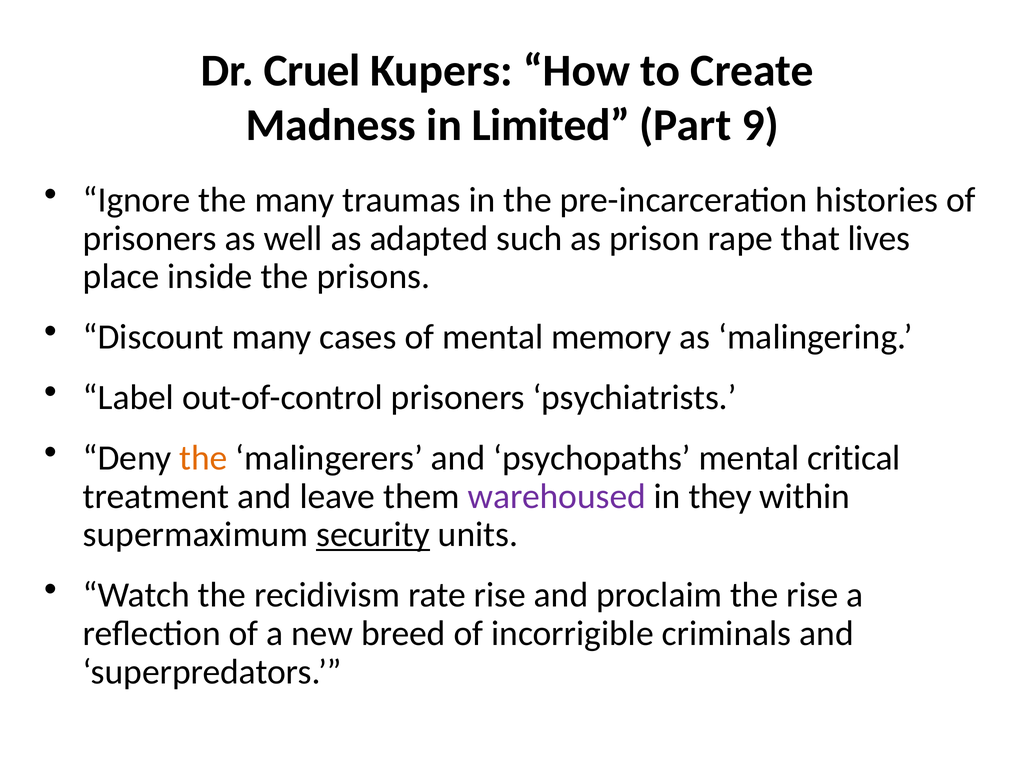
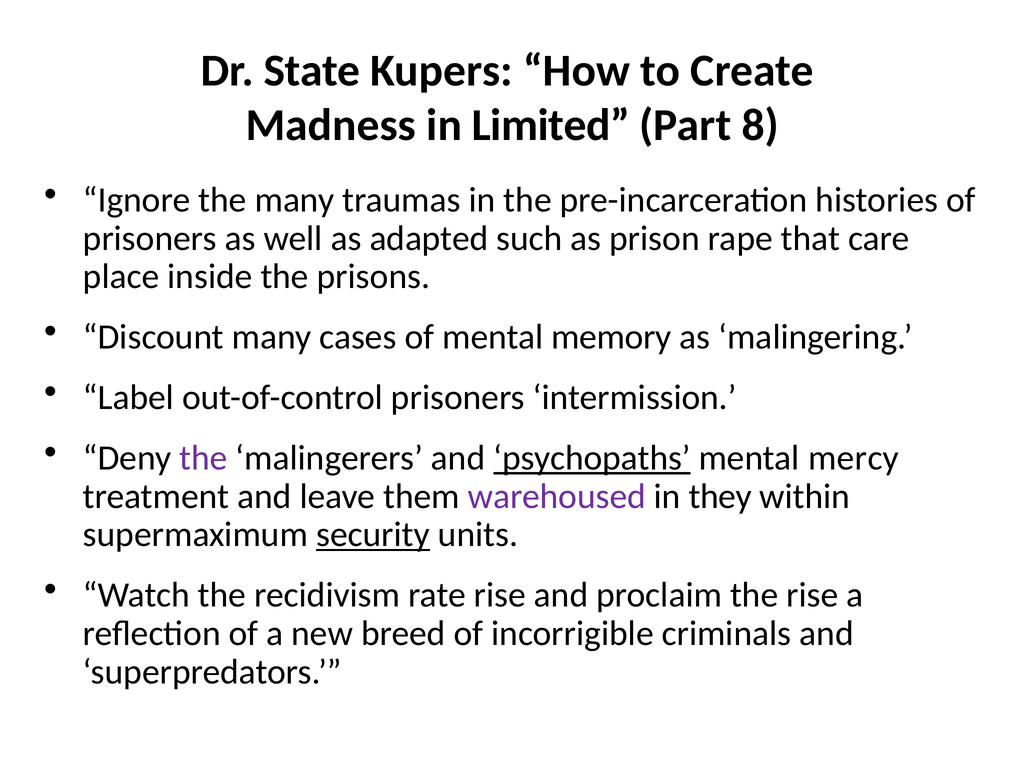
Cruel: Cruel -> State
9: 9 -> 8
lives: lives -> care
psychiatrists: psychiatrists -> intermission
the at (203, 458) colour: orange -> purple
psychopaths underline: none -> present
critical: critical -> mercy
